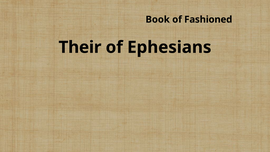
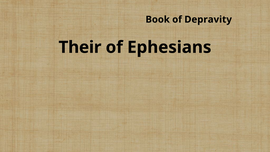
Fashioned: Fashioned -> Depravity
